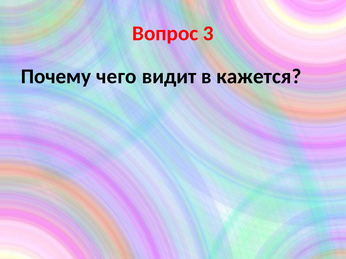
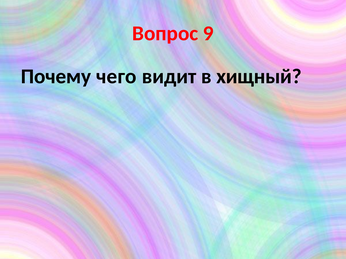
3: 3 -> 9
кажется: кажется -> хищный
